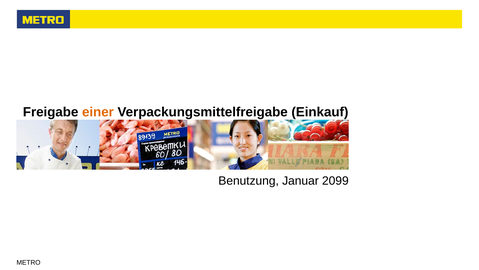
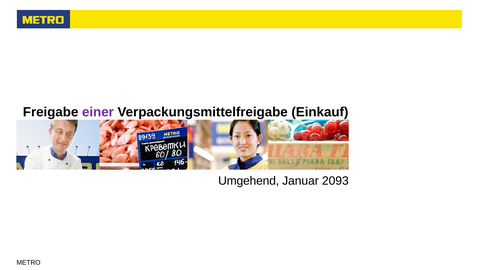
einer colour: orange -> purple
Benutzung: Benutzung -> Umgehend
2099: 2099 -> 2093
